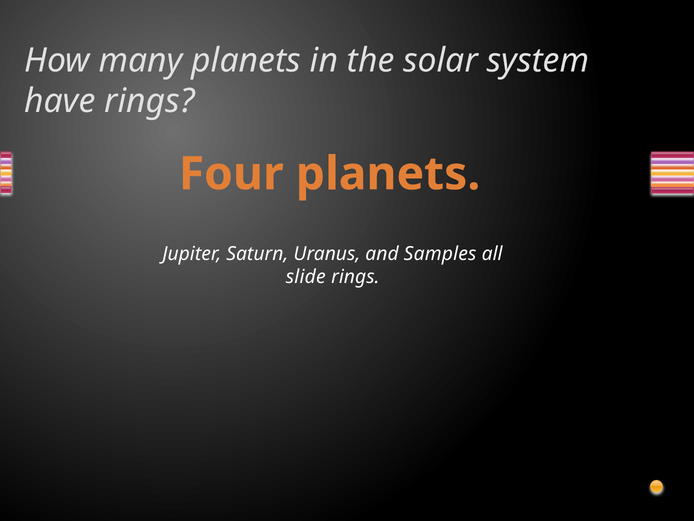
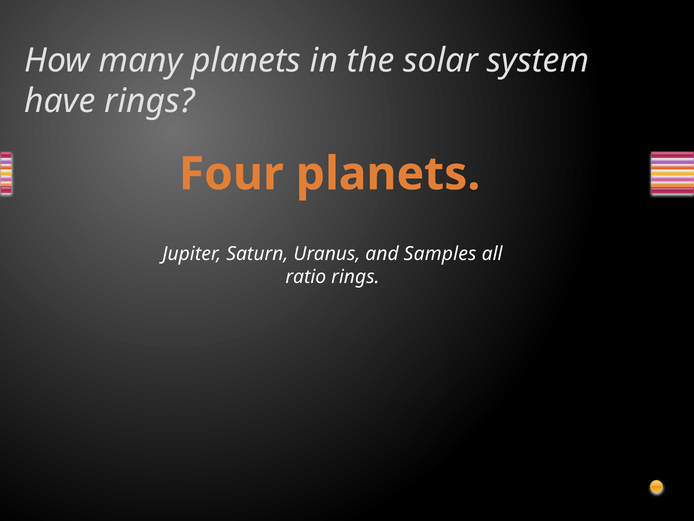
slide: slide -> ratio
